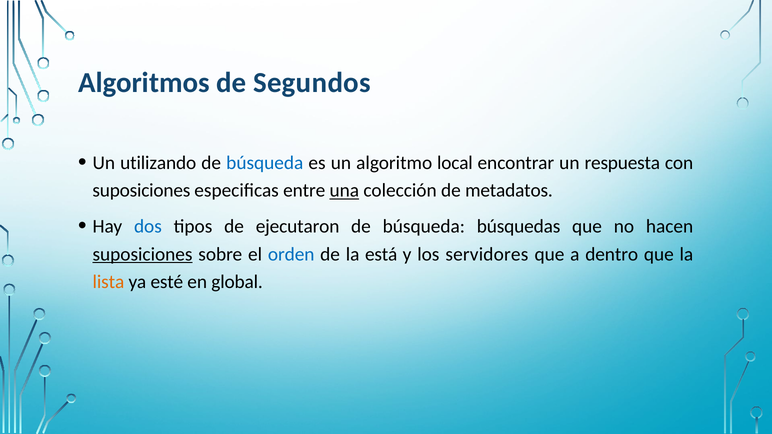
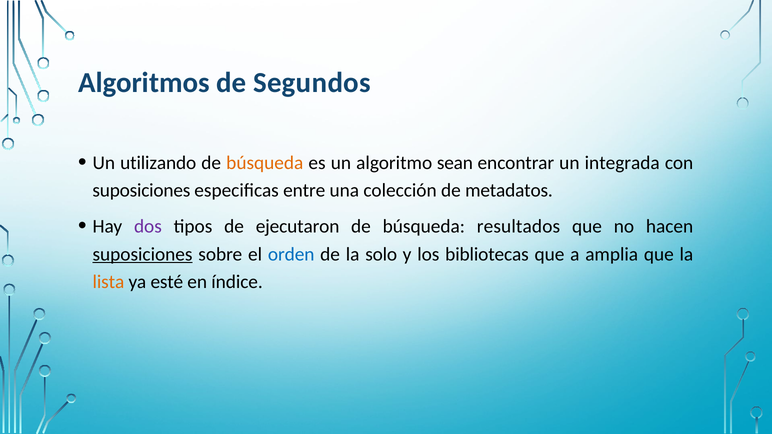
búsqueda at (265, 163) colour: blue -> orange
local: local -> sean
respuesta: respuesta -> integrada
una underline: present -> none
dos colour: blue -> purple
búsquedas: búsquedas -> resultados
está: está -> solo
servidores: servidores -> bibliotecas
dentro: dentro -> amplia
global: global -> índice
